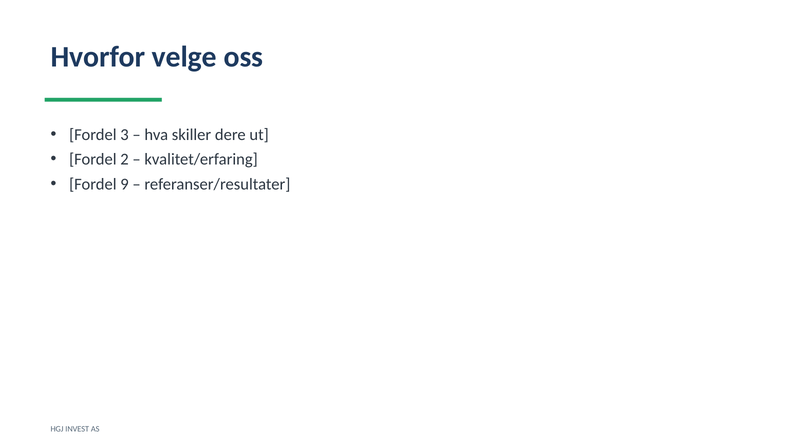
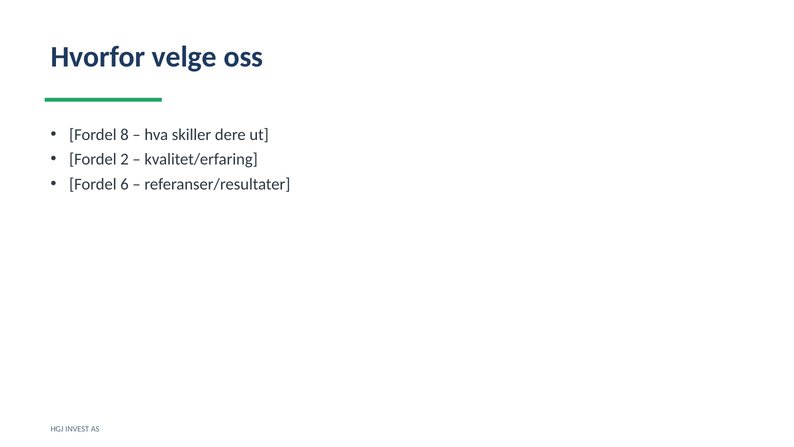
3: 3 -> 8
9: 9 -> 6
